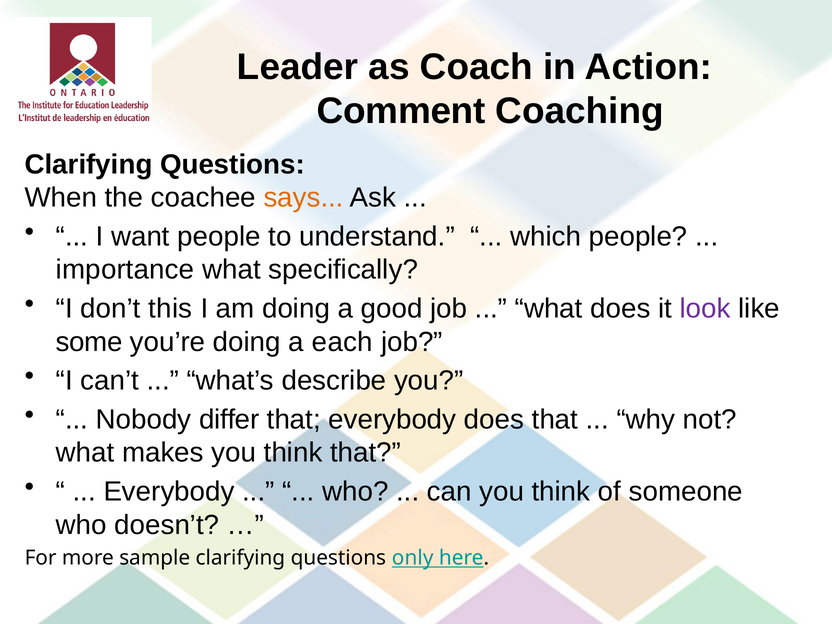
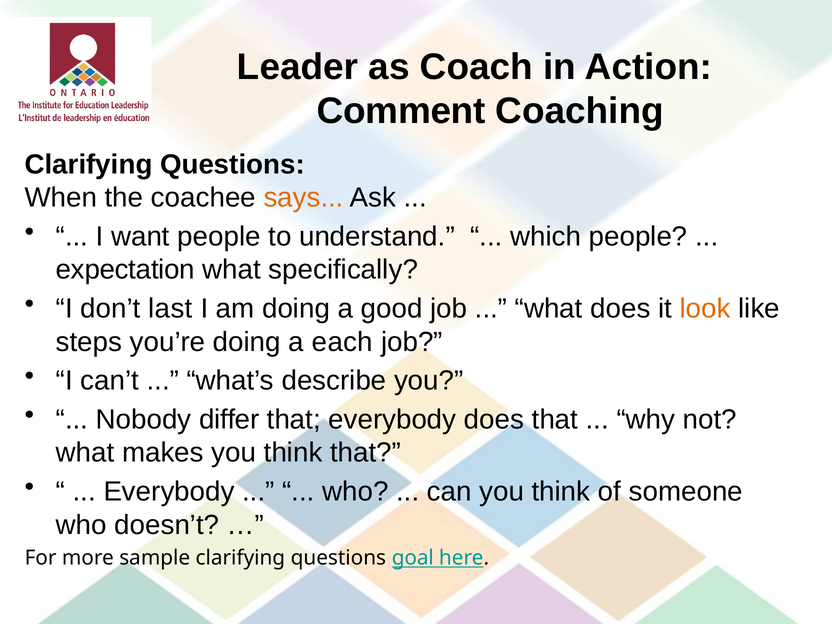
importance: importance -> expectation
this: this -> last
look colour: purple -> orange
some: some -> steps
only: only -> goal
